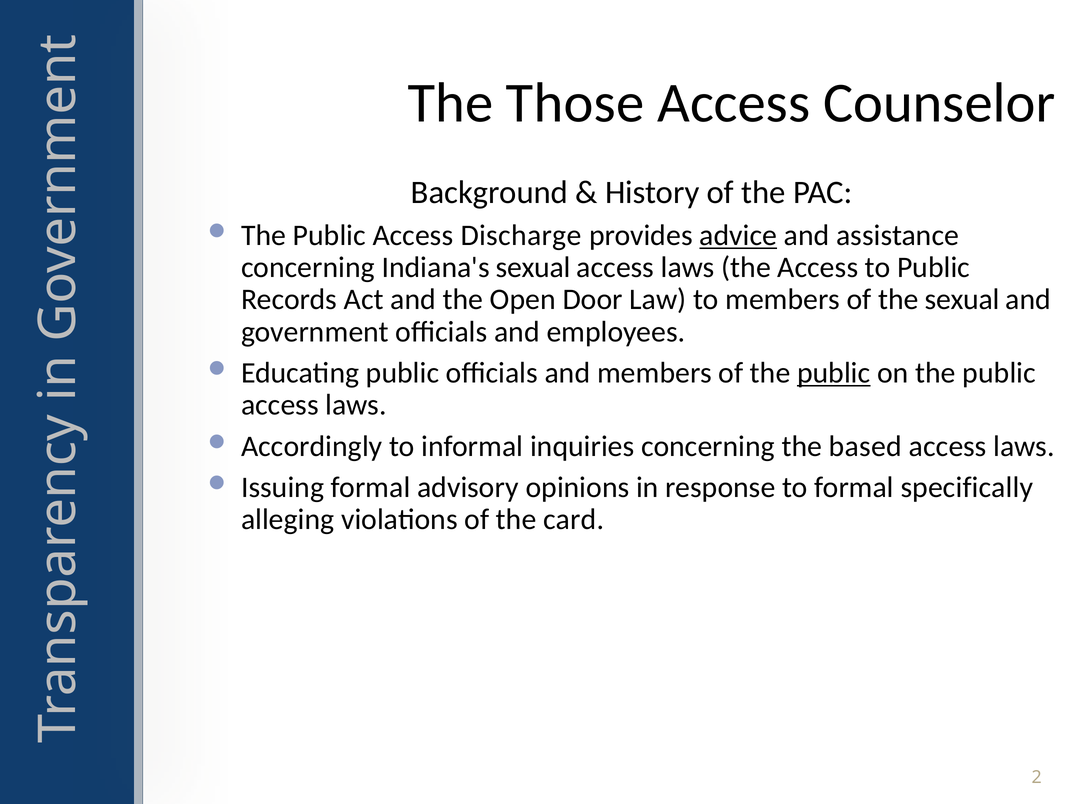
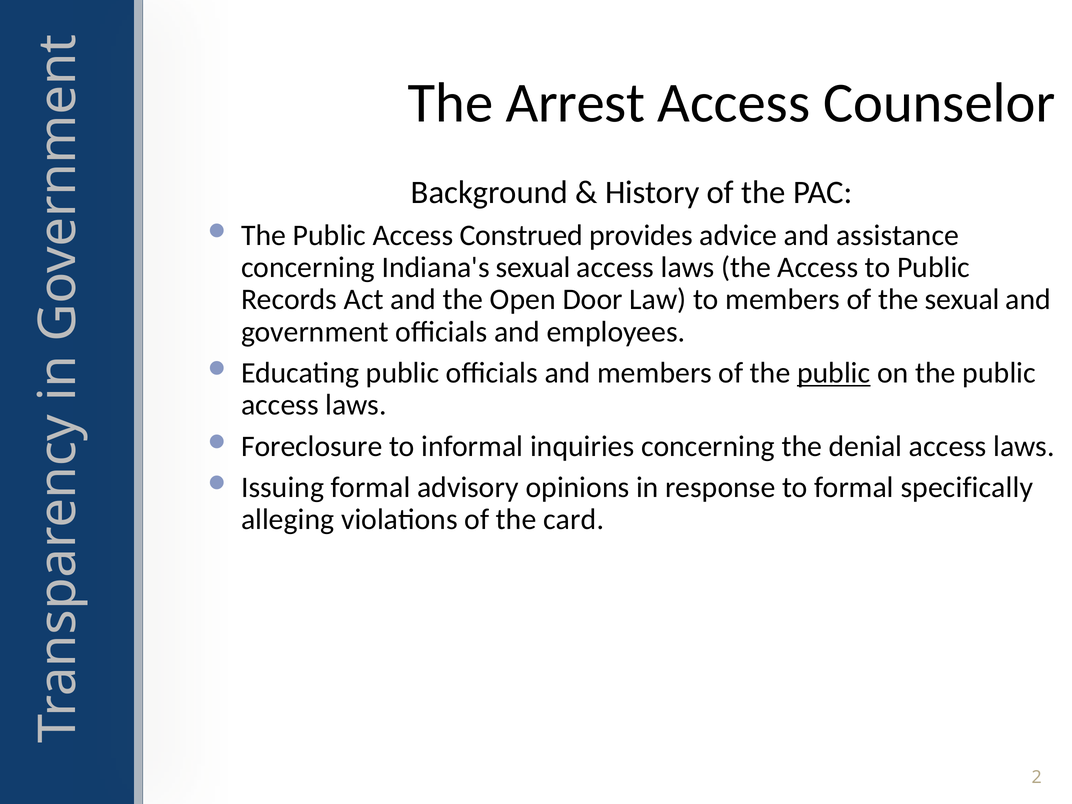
Those: Those -> Arrest
Discharge: Discharge -> Construed
advice underline: present -> none
Accordingly: Accordingly -> Foreclosure
based: based -> denial
